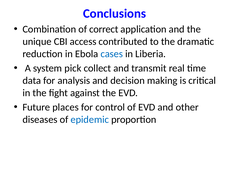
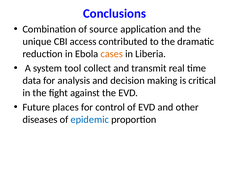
correct: correct -> source
cases colour: blue -> orange
pick: pick -> tool
